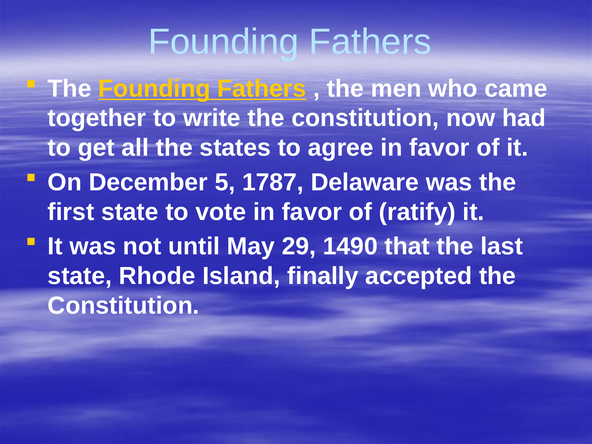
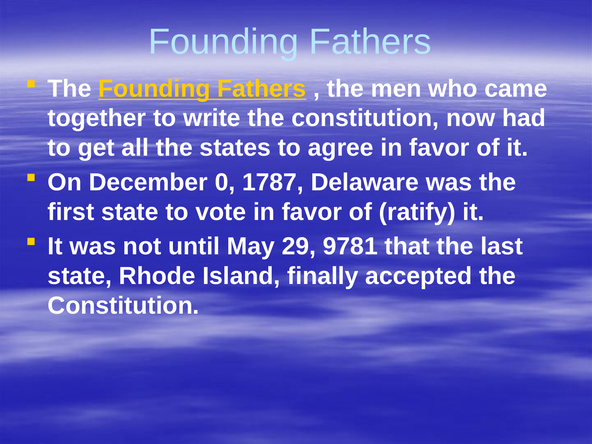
5: 5 -> 0
1490: 1490 -> 9781
